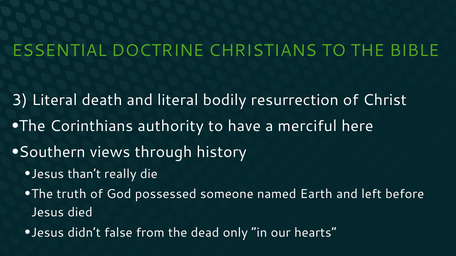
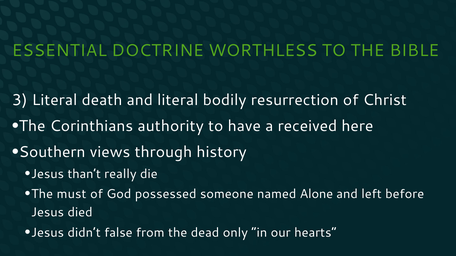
CHRISTIANS: CHRISTIANS -> WORTHLESS
merciful: merciful -> received
truth: truth -> must
Earth: Earth -> Alone
